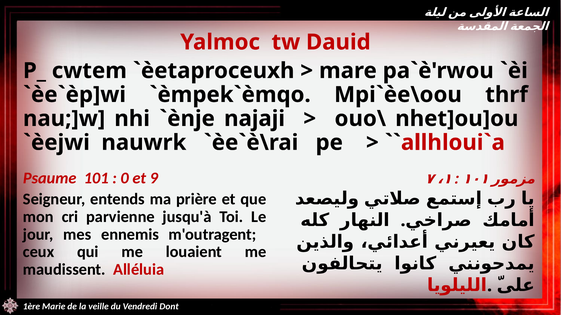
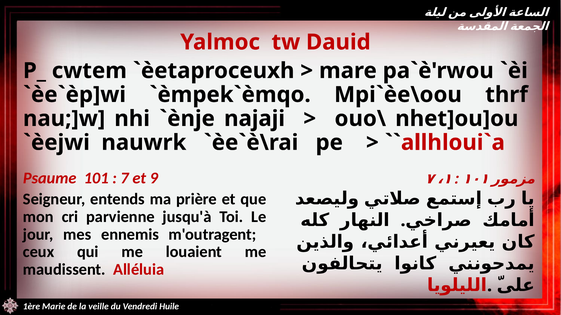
0: 0 -> 7
Dont: Dont -> Huile
